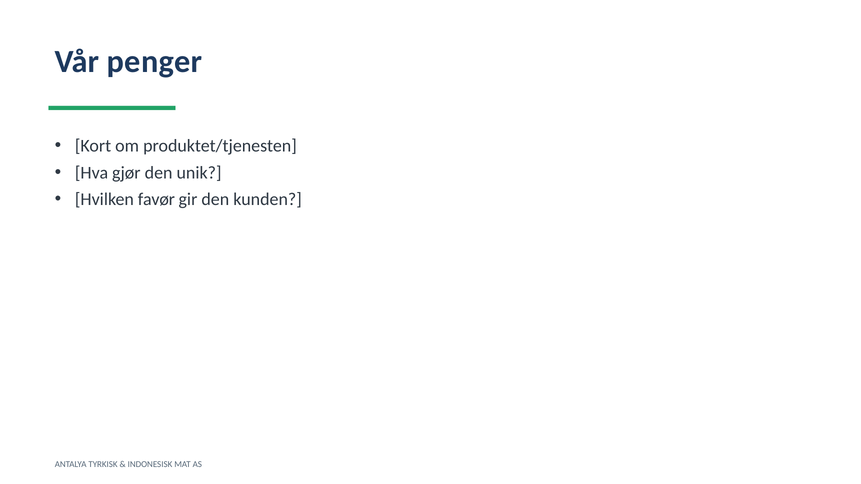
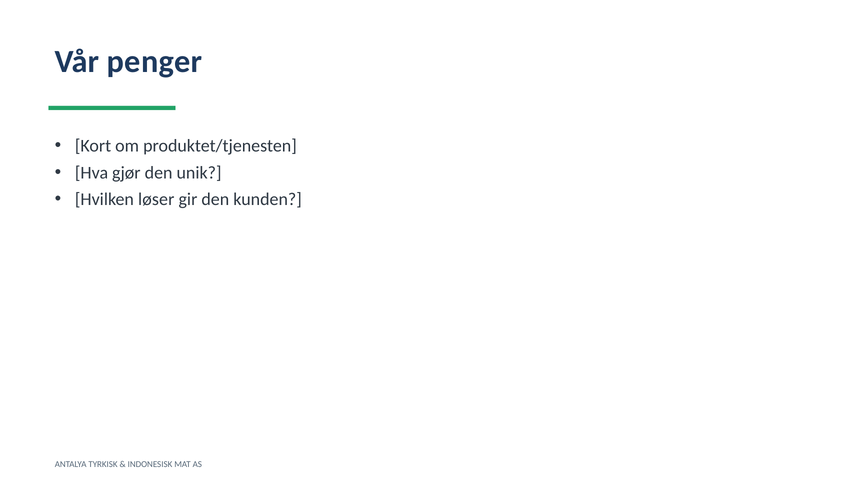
favør: favør -> løser
